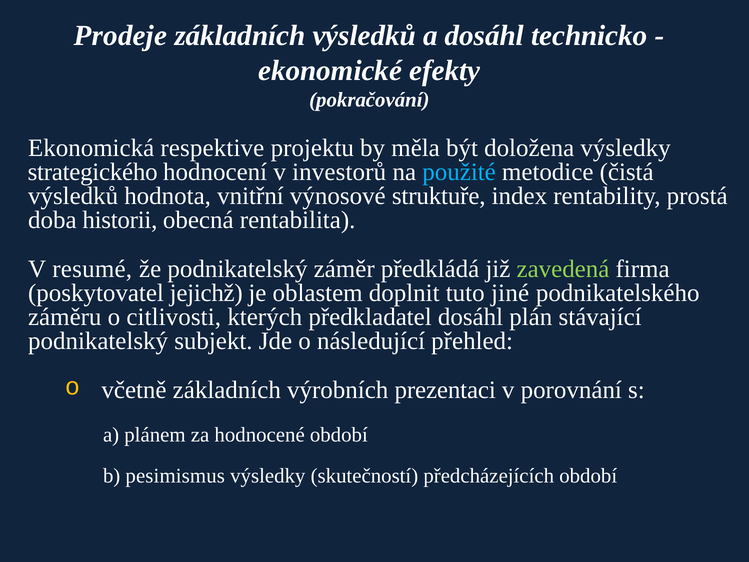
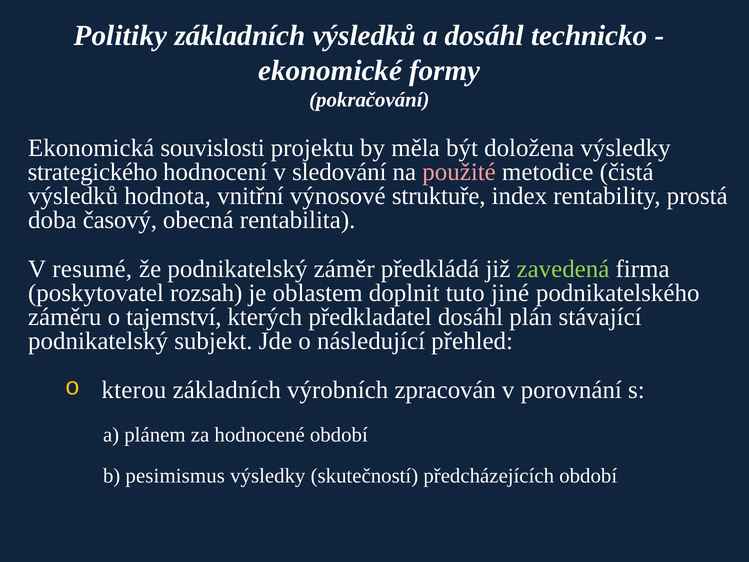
Prodeje: Prodeje -> Politiky
efekty: efekty -> formy
respektive: respektive -> souvislosti
investorů: investorů -> sledování
použité colour: light blue -> pink
historii: historii -> časový
jejichž: jejichž -> rozsah
citlivosti: citlivosti -> tajemství
včetně: včetně -> kterou
prezentaci: prezentaci -> zpracován
